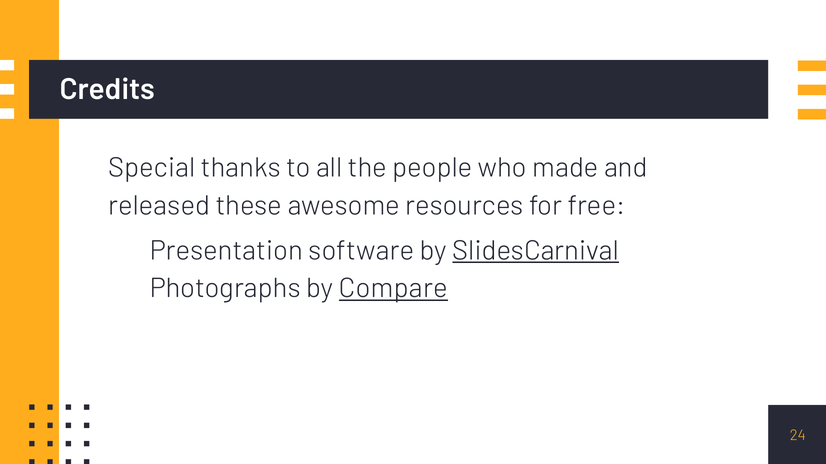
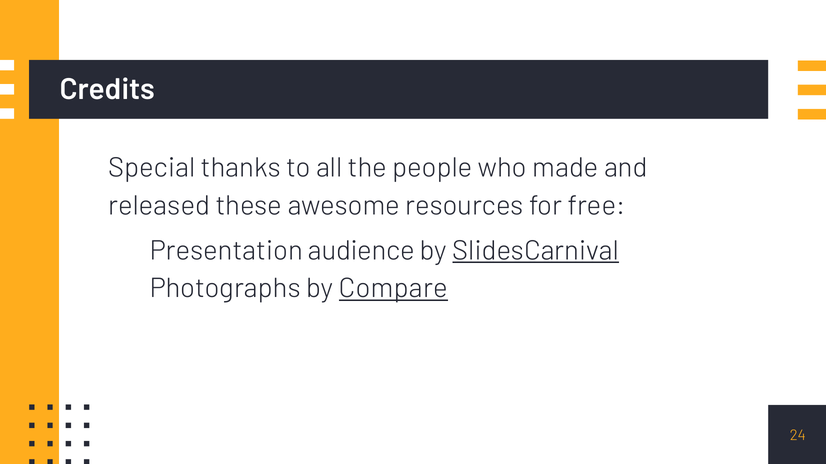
software: software -> audience
